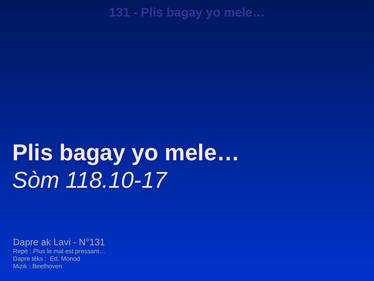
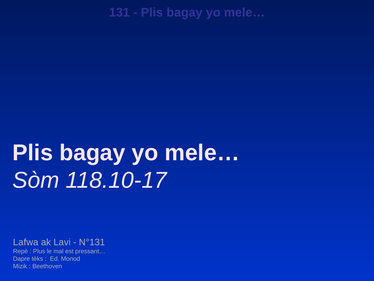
Dapre at (26, 242): Dapre -> Lafwa
